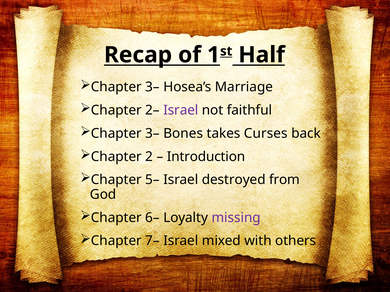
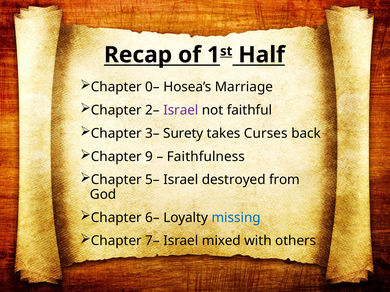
3– at (153, 87): 3– -> 0–
Bones: Bones -> Surety
2: 2 -> 9
Introduction: Introduction -> Faithfulness
missing colour: purple -> blue
